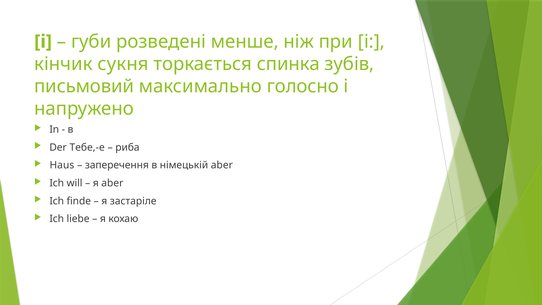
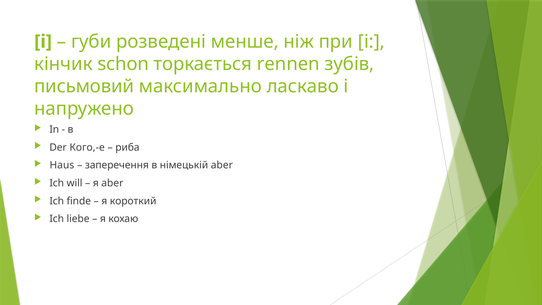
сукня: сукня -> schon
спинка: спинка -> rennen
голосно: голосно -> ласкаво
Тебе,-e: Тебе,-e -> Кого,-e
застаріле: застаріле -> короткий
